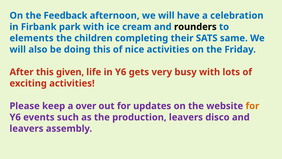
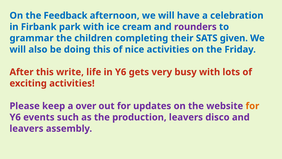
rounders colour: black -> purple
elements: elements -> grammar
same: same -> given
given: given -> write
